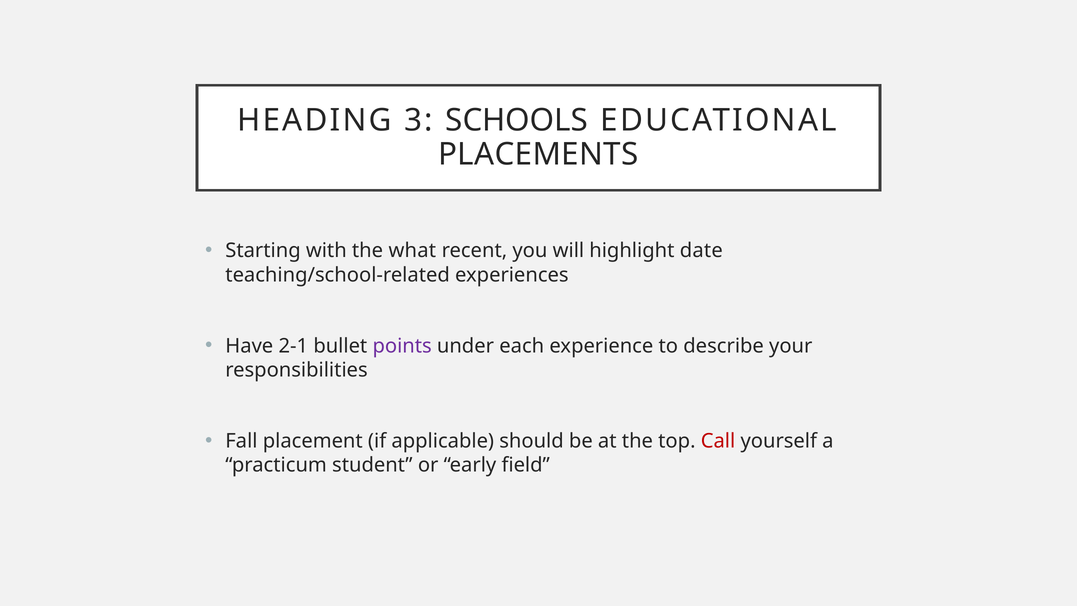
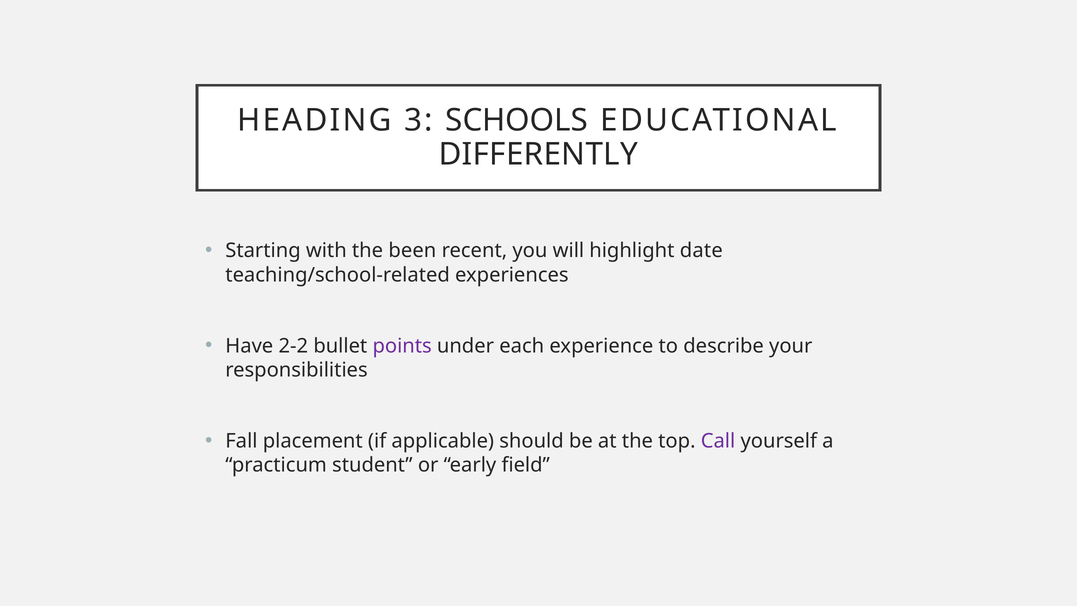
PLACEMENTS: PLACEMENTS -> DIFFERENTLY
what: what -> been
2-1: 2-1 -> 2-2
Call colour: red -> purple
